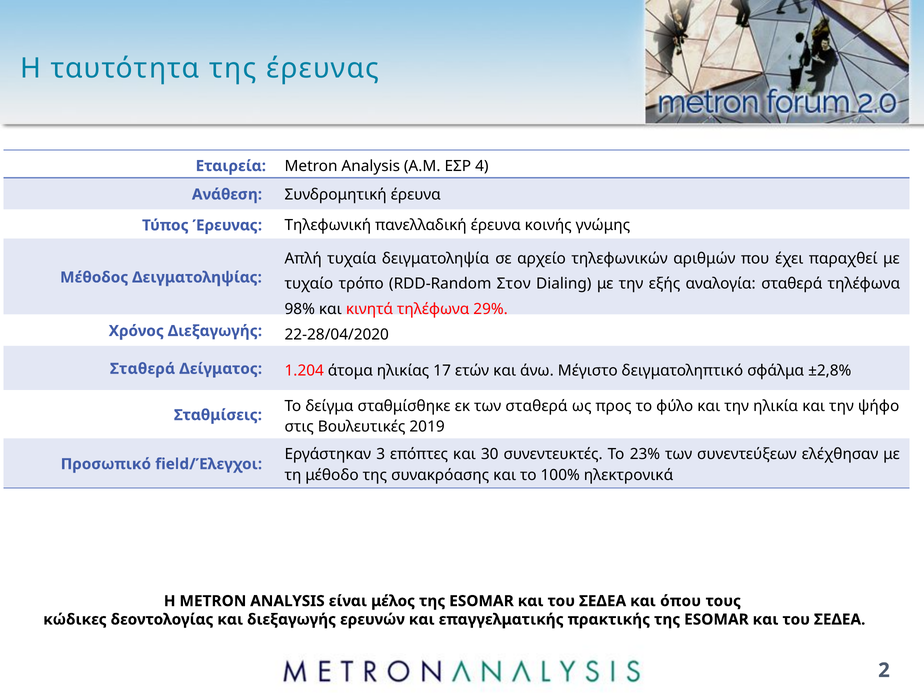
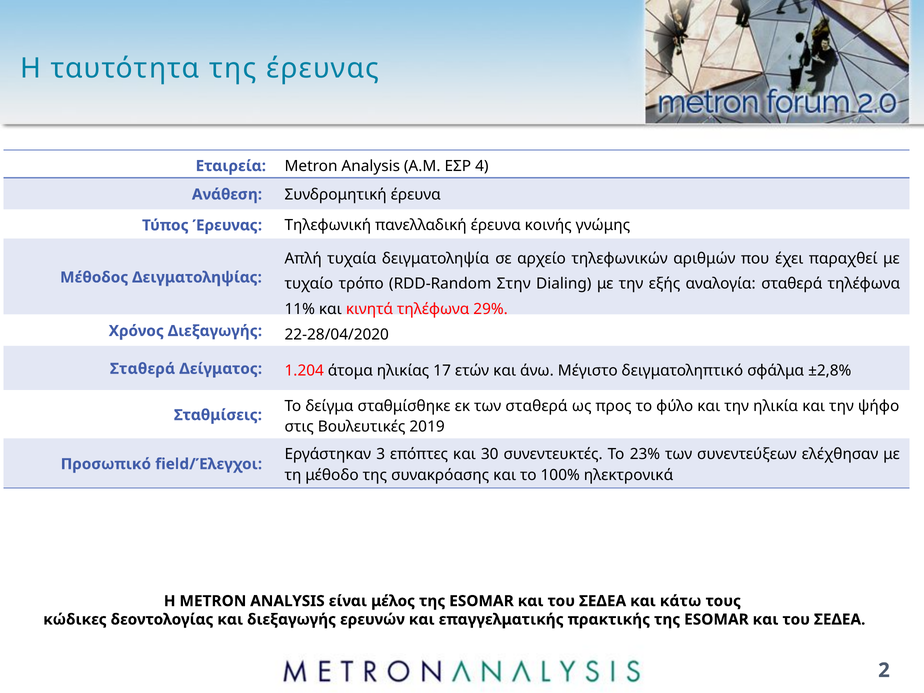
Στον: Στον -> Στην
98%: 98% -> 11%
όπου: όπου -> κάτω
